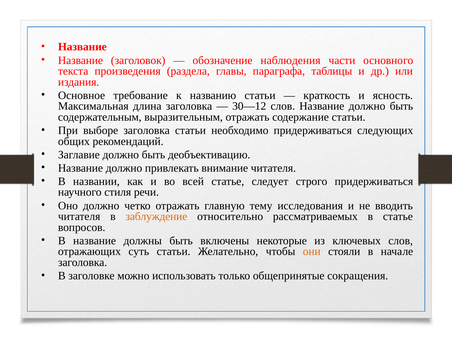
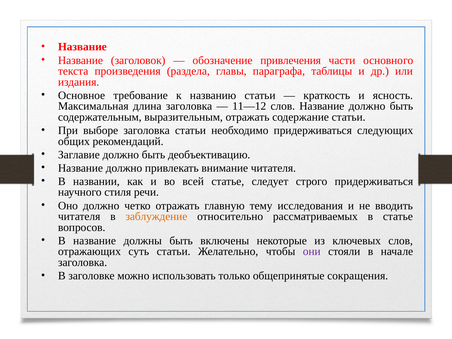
наблюдения: наблюдения -> привлечения
30—12: 30—12 -> 11—12
они colour: orange -> purple
